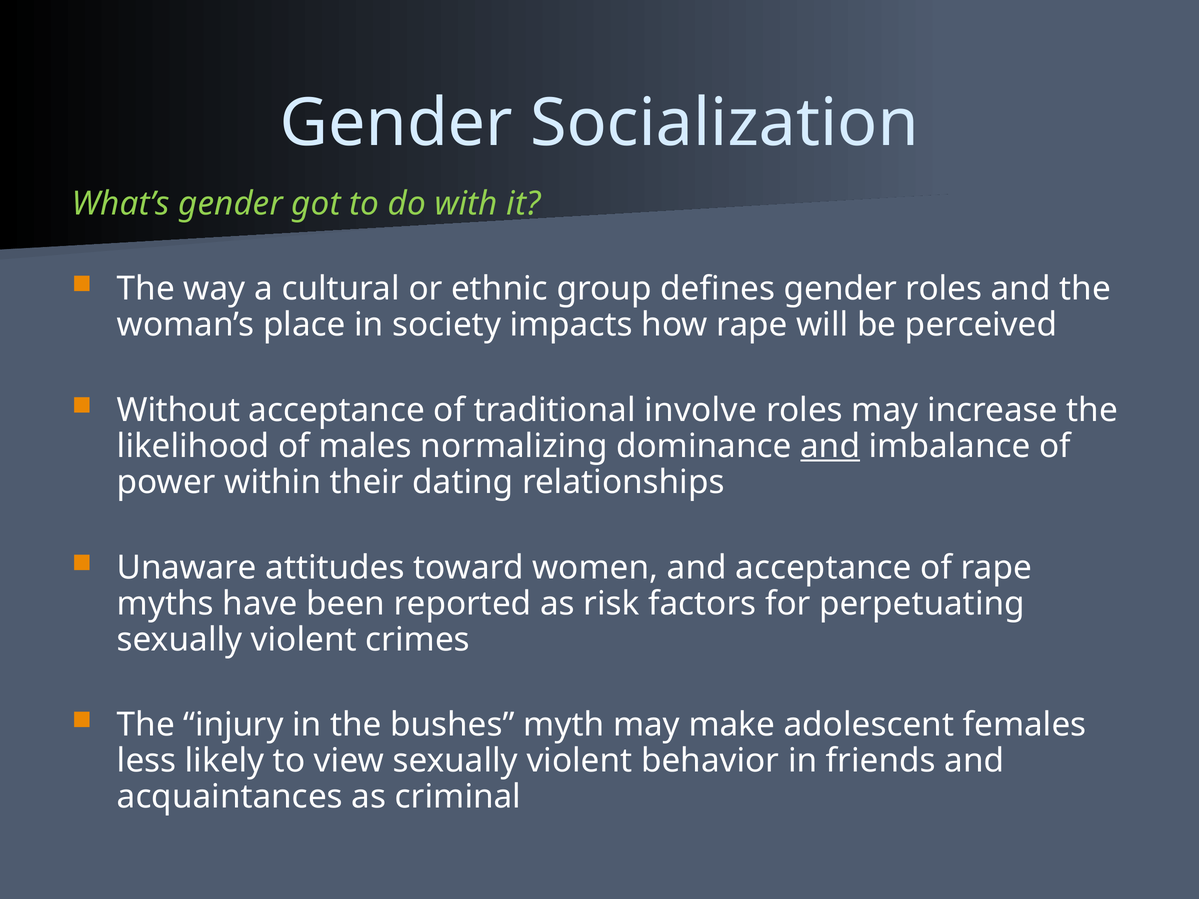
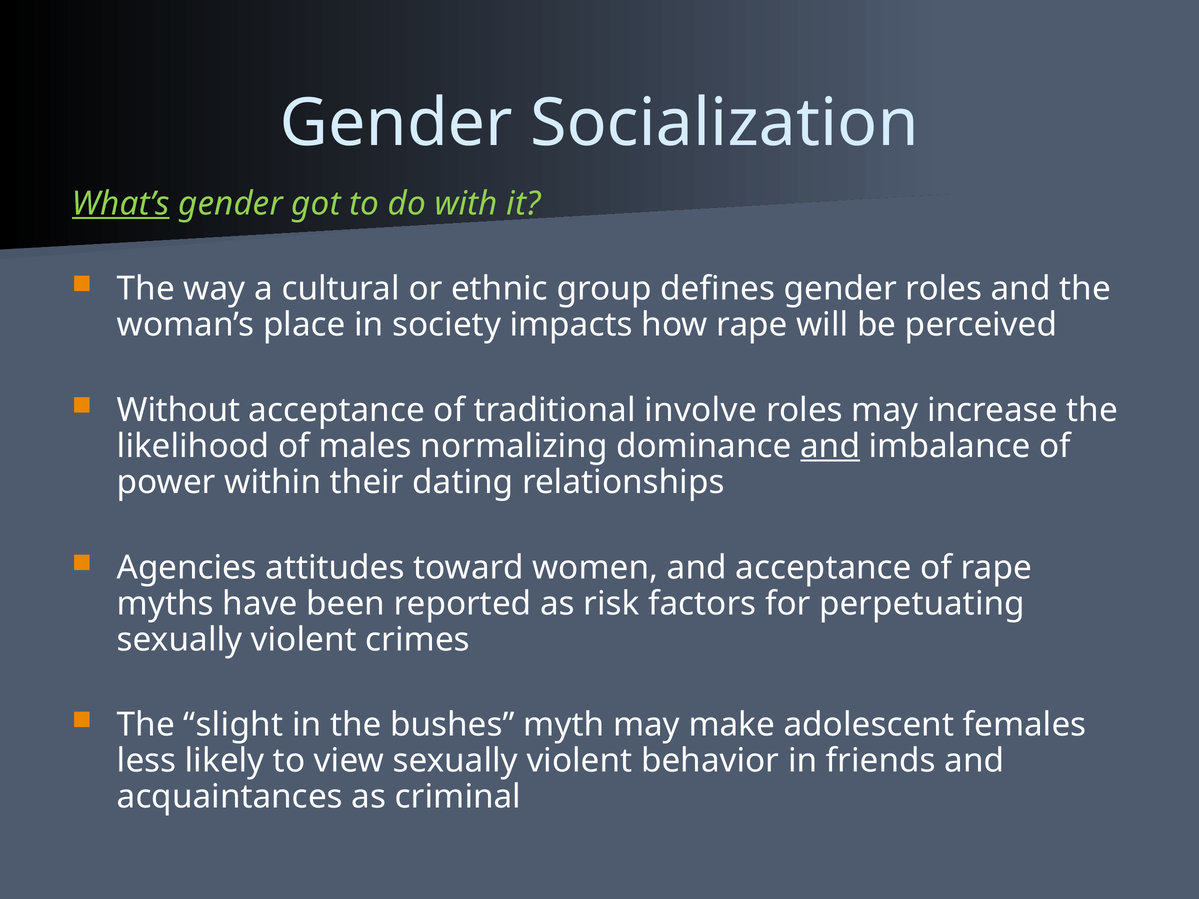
What’s underline: none -> present
Unaware: Unaware -> Agencies
injury: injury -> slight
